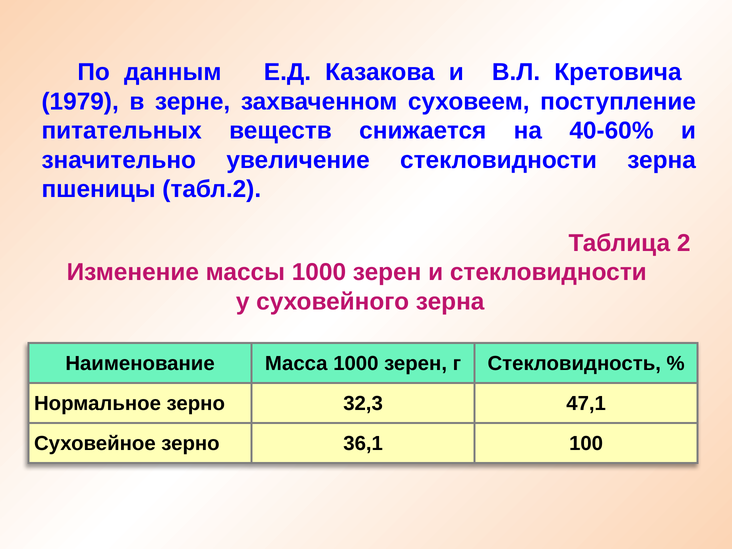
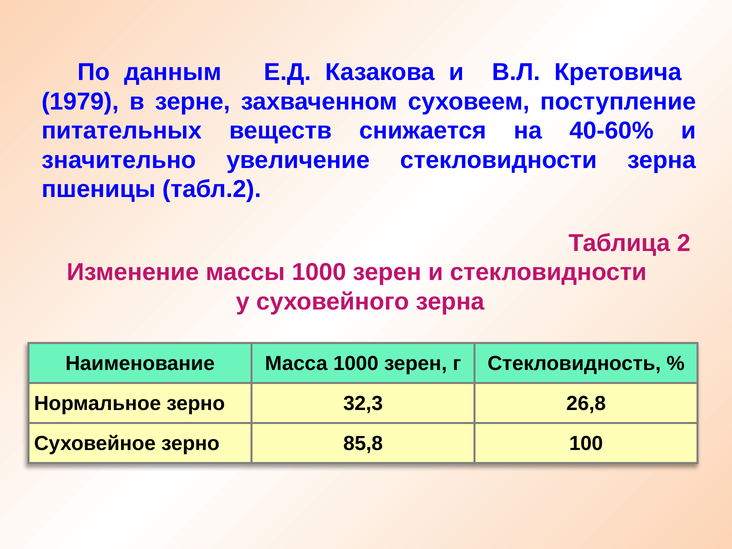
47,1: 47,1 -> 26,8
36,1: 36,1 -> 85,8
